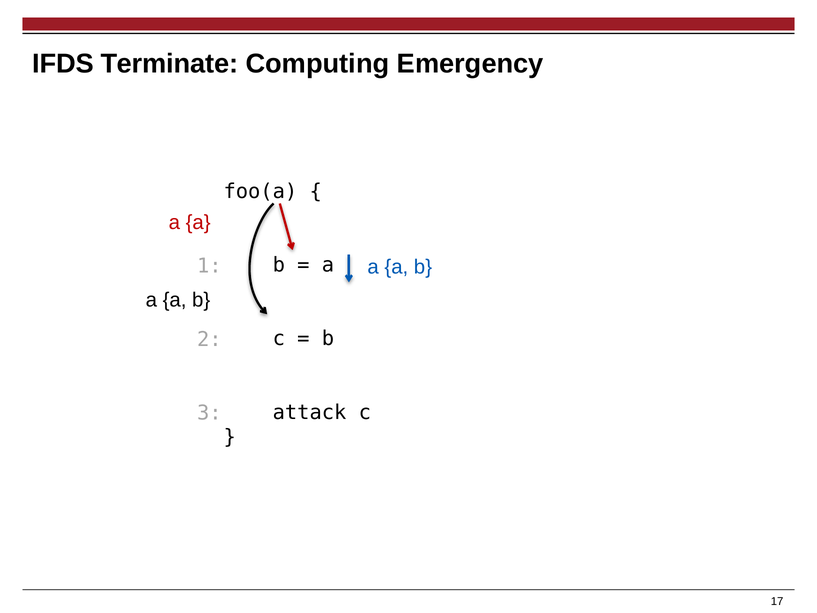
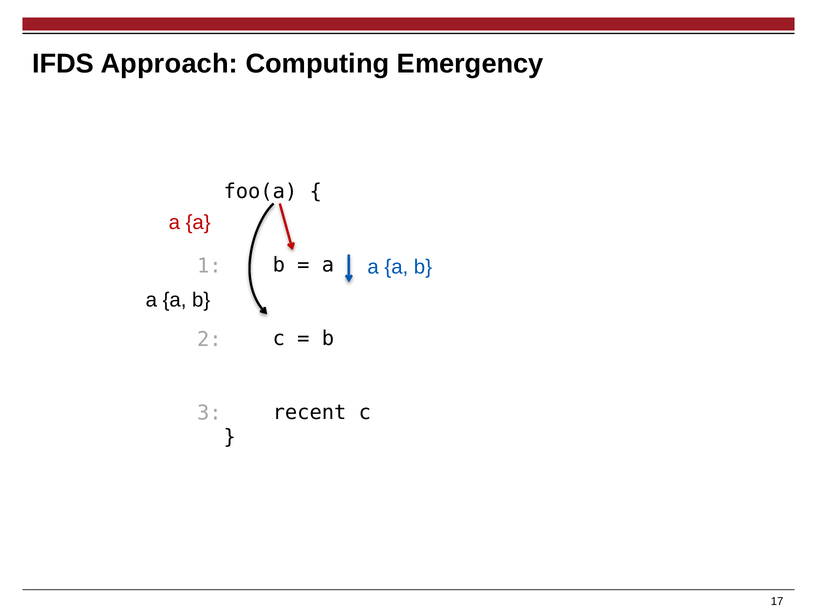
Terminate: Terminate -> Approach
attack: attack -> recent
